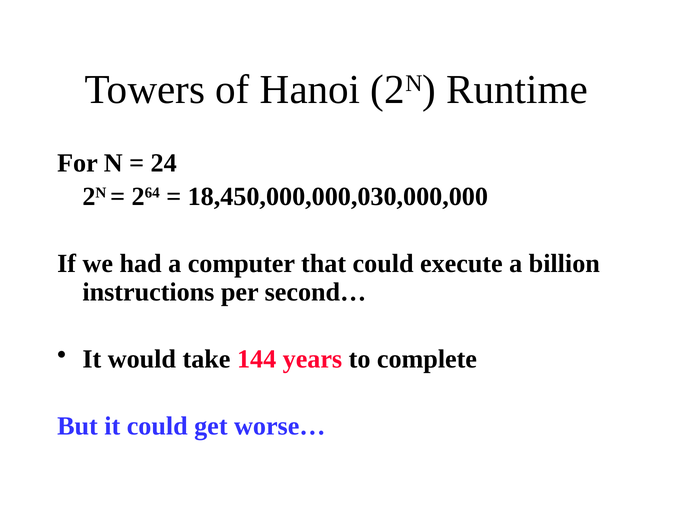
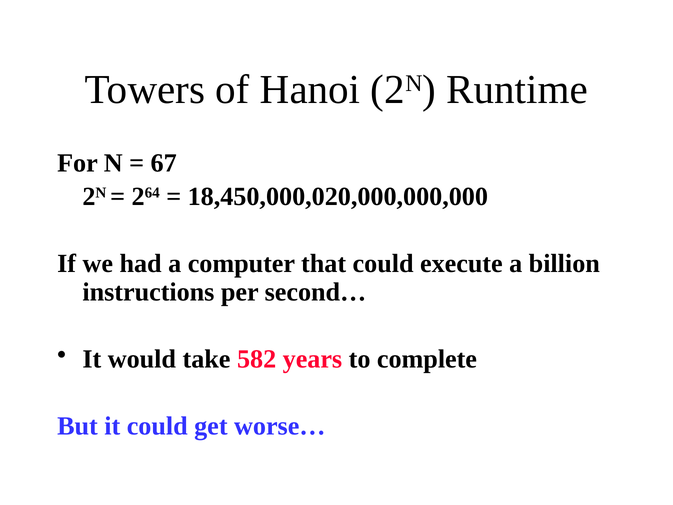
24: 24 -> 67
18,450,000,000,030,000,000: 18,450,000,000,030,000,000 -> 18,450,000,020,000,000,000
144: 144 -> 582
